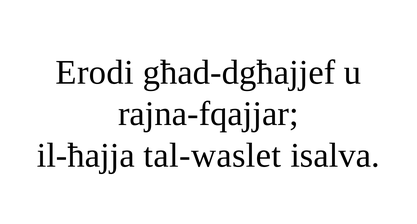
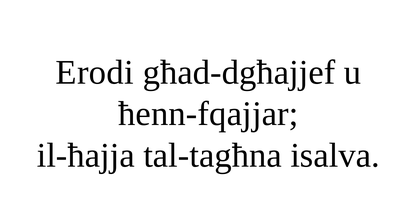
rajna-fqajjar: rajna-fqajjar -> ħenn-fqajjar
tal-waslet: tal-waslet -> tal-tagħna
